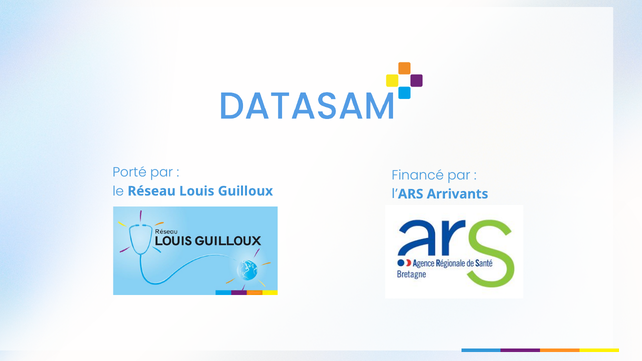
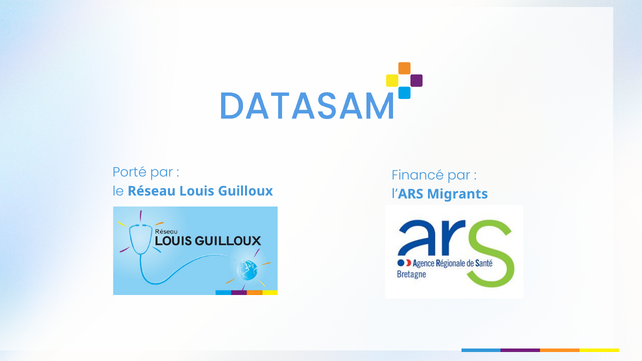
Arrivants: Arrivants -> Migrants
